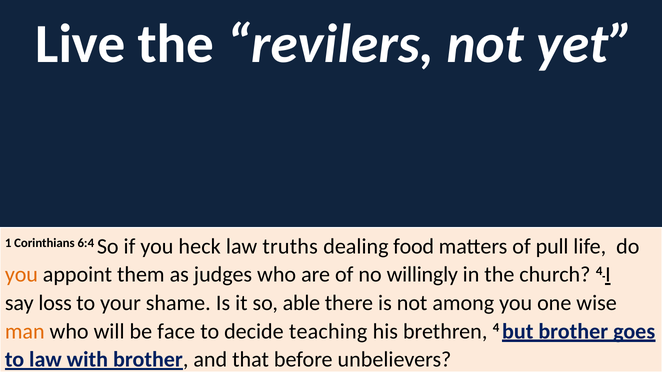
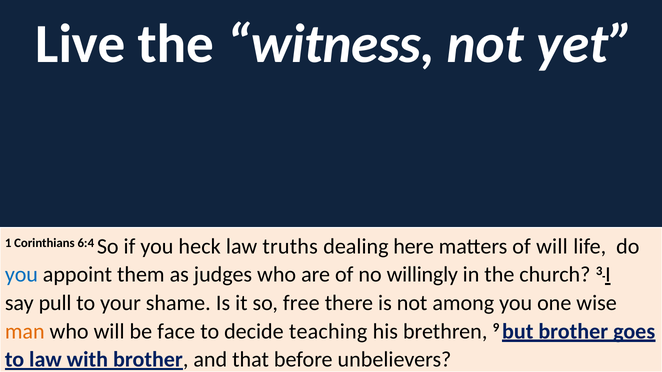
revilers: revilers -> witness
food: food -> here
of pull: pull -> will
you at (21, 275) colour: orange -> blue
church 4: 4 -> 3
loss: loss -> pull
able: able -> free
brethren 4: 4 -> 9
